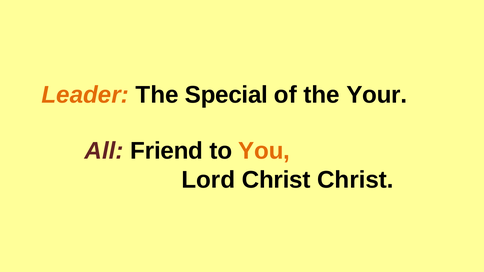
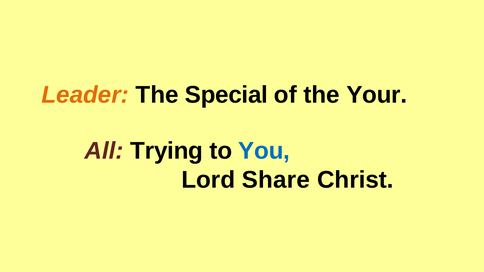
Friend: Friend -> Trying
You colour: orange -> blue
Lord Christ: Christ -> Share
